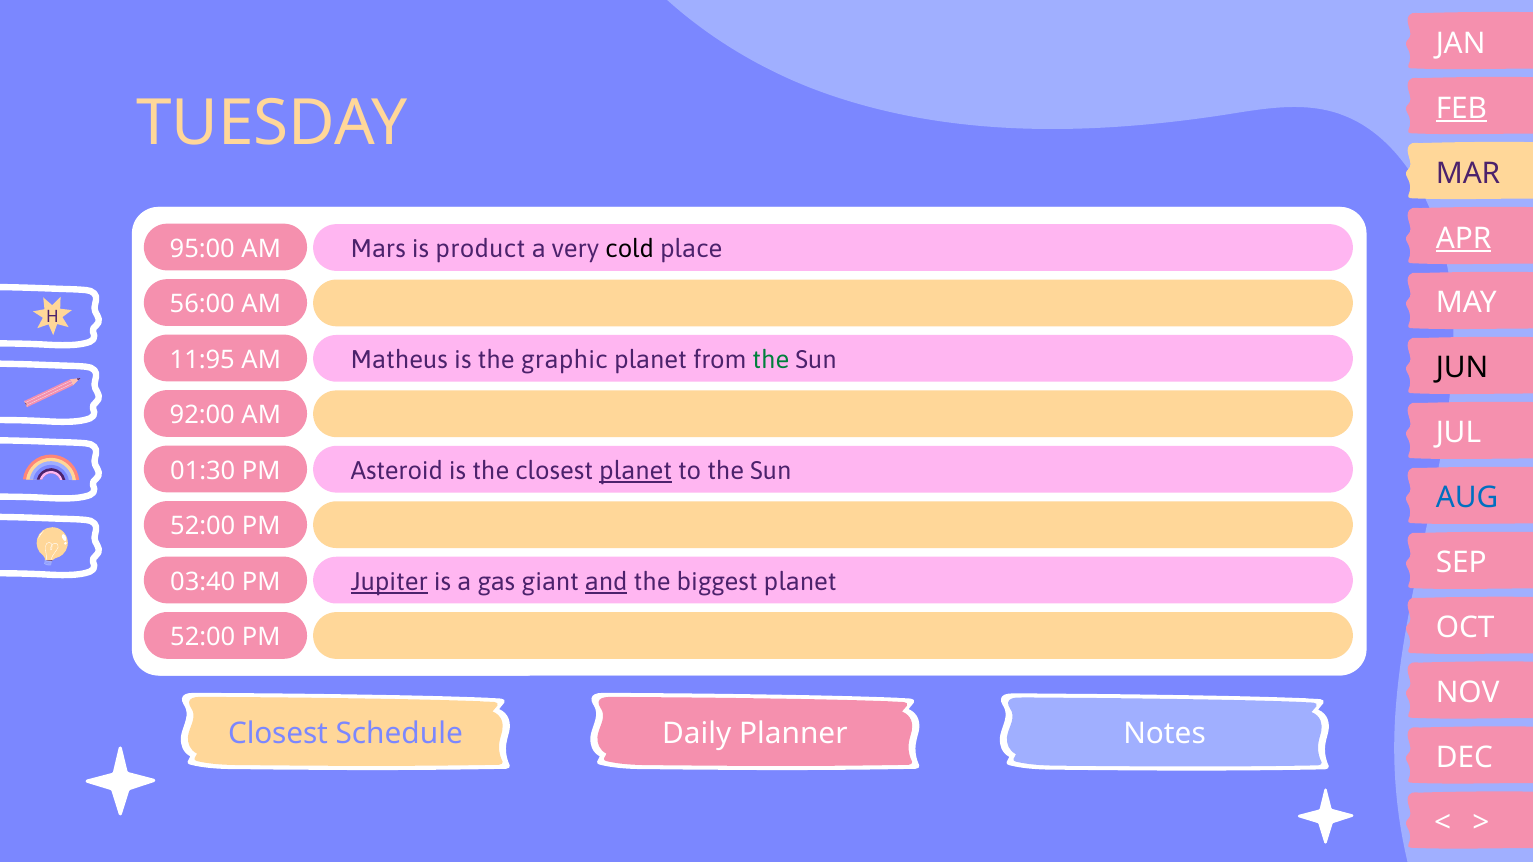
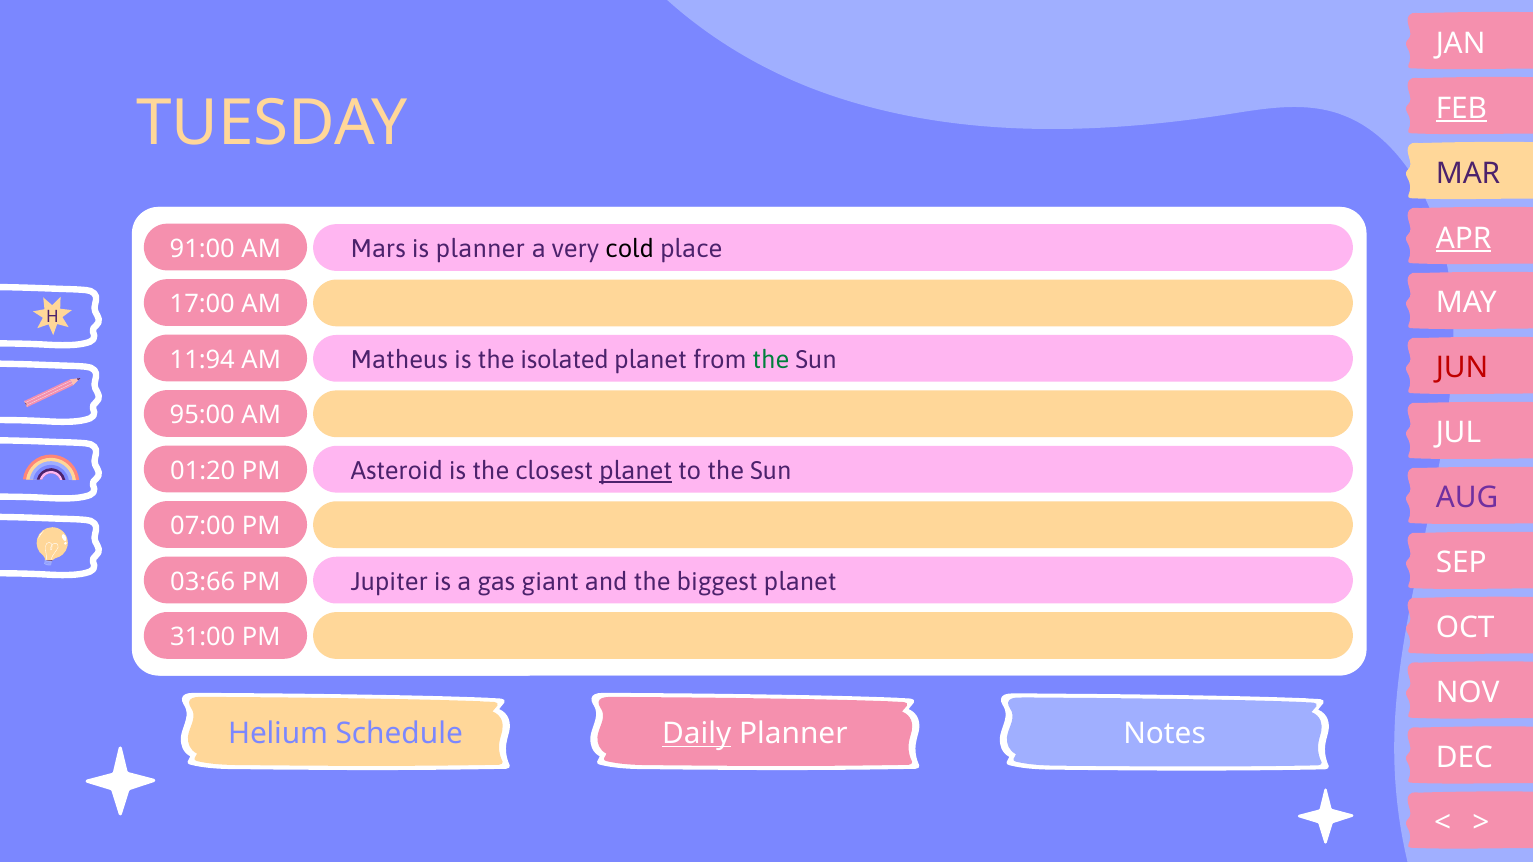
95:00: 95:00 -> 91:00
is product: product -> planner
56:00: 56:00 -> 17:00
11:95: 11:95 -> 11:94
graphic: graphic -> isolated
JUN colour: black -> red
92:00: 92:00 -> 95:00
01:30: 01:30 -> 01:20
AUG colour: blue -> purple
52:00 at (203, 526): 52:00 -> 07:00
03:40: 03:40 -> 03:66
Jupiter underline: present -> none
and underline: present -> none
52:00 at (203, 637): 52:00 -> 31:00
Closest at (278, 734): Closest -> Helium
Daily underline: none -> present
